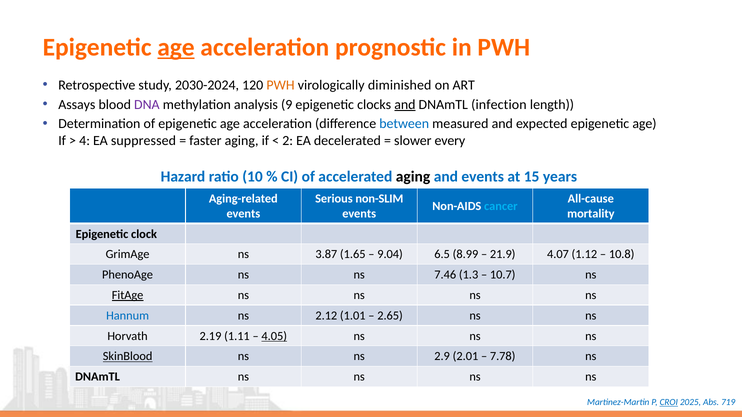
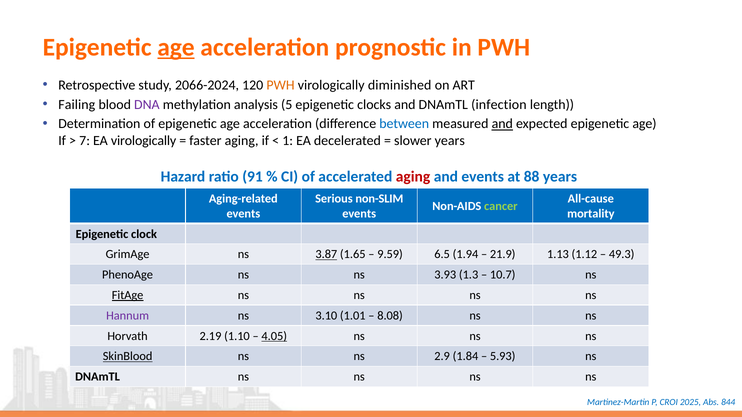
2030-2024: 2030-2024 -> 2066-2024
Assays: Assays -> Failing
9: 9 -> 5
and at (405, 105) underline: present -> none
and at (502, 124) underline: none -> present
4: 4 -> 7
EA suppressed: suppressed -> virologically
2: 2 -> 1
slower every: every -> years
10: 10 -> 91
aging at (413, 177) colour: black -> red
15: 15 -> 88
cancer colour: light blue -> light green
3.87 underline: none -> present
9.04: 9.04 -> 9.59
8.99: 8.99 -> 1.94
4.07: 4.07 -> 1.13
10.8: 10.8 -> 49.3
7.46: 7.46 -> 3.93
Hannum colour: blue -> purple
2.12: 2.12 -> 3.10
2.65: 2.65 -> 8.08
1.11: 1.11 -> 1.10
2.01: 2.01 -> 1.84
7.78: 7.78 -> 5.93
CROI underline: present -> none
719: 719 -> 844
